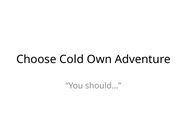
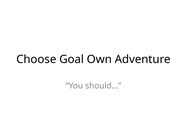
Cold: Cold -> Goal
